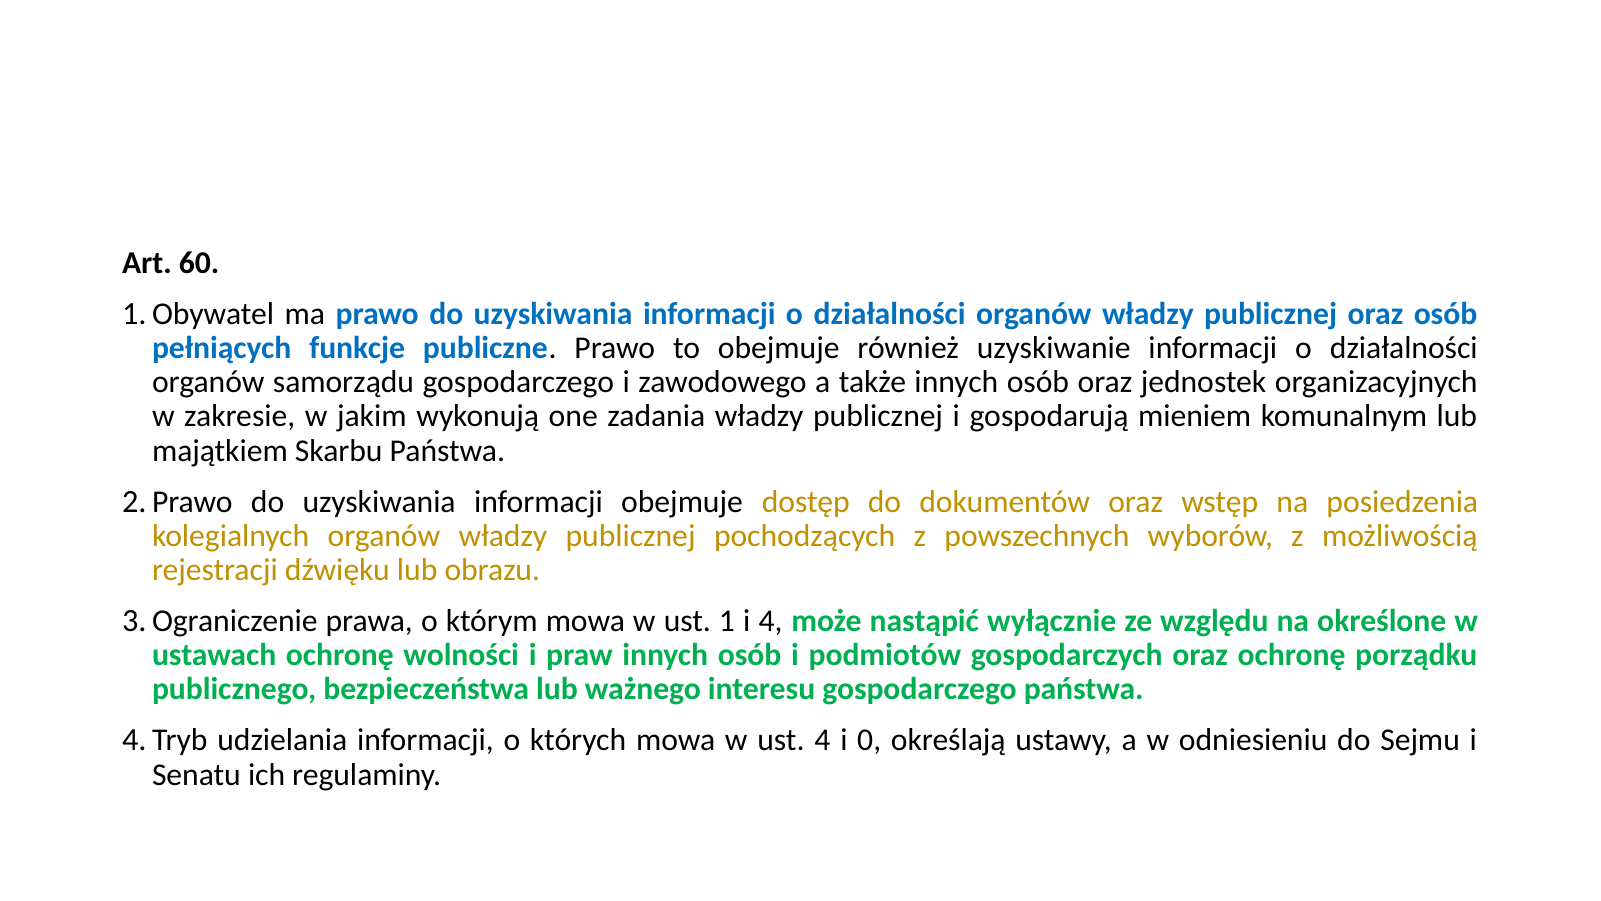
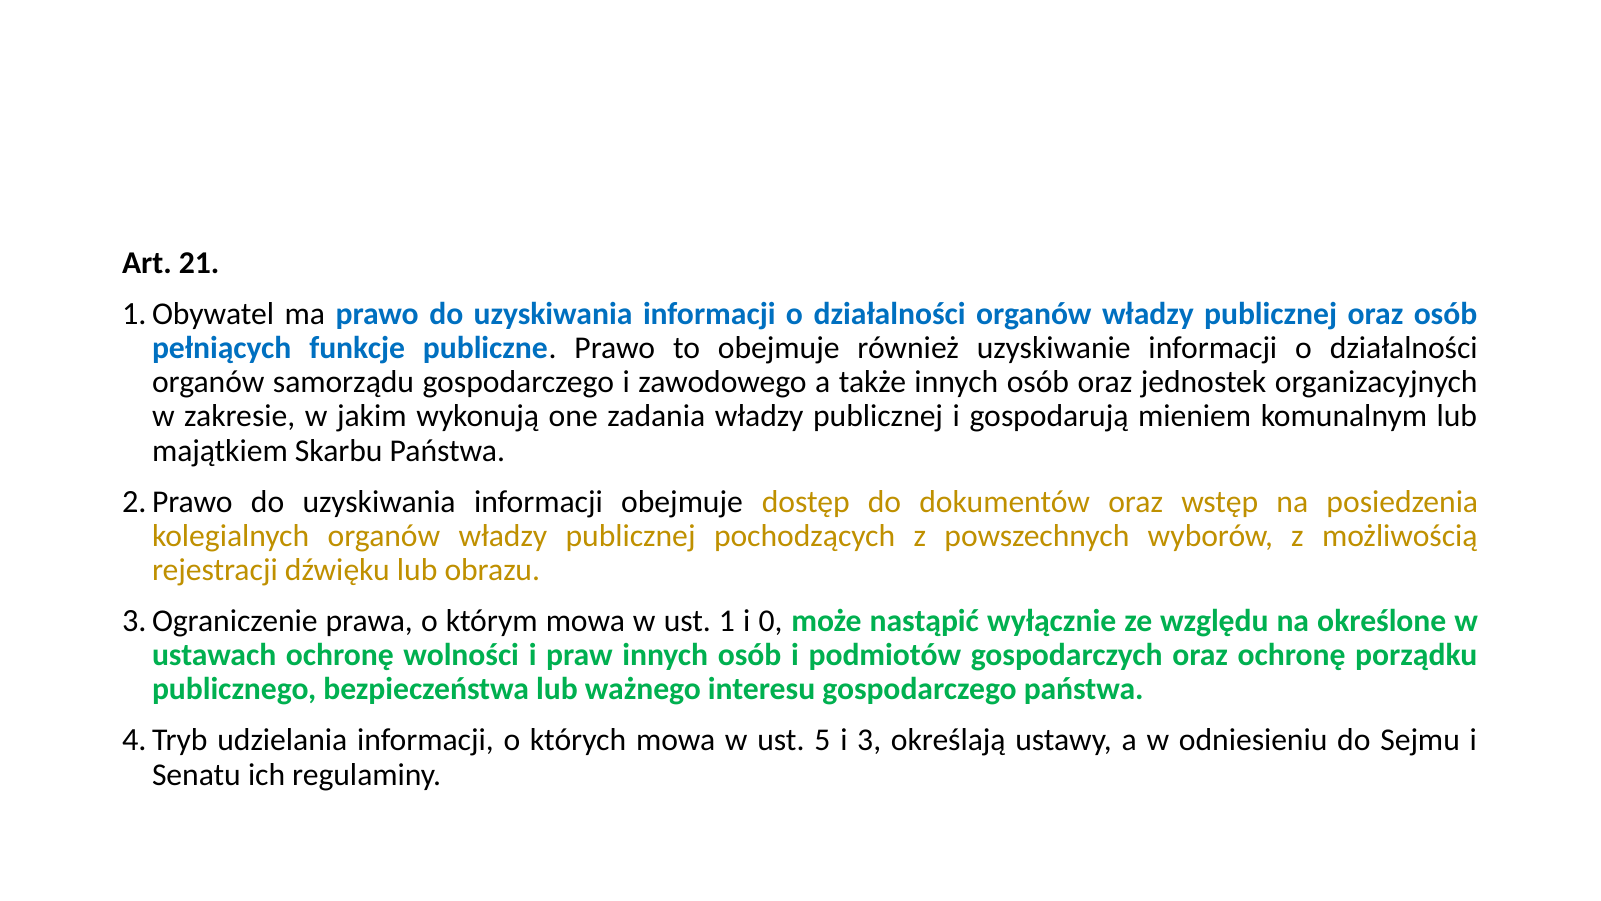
60: 60 -> 21
i 4: 4 -> 0
ust 4: 4 -> 5
0: 0 -> 3
